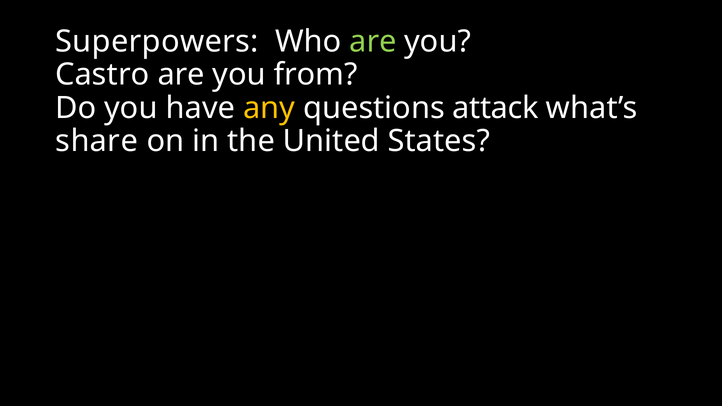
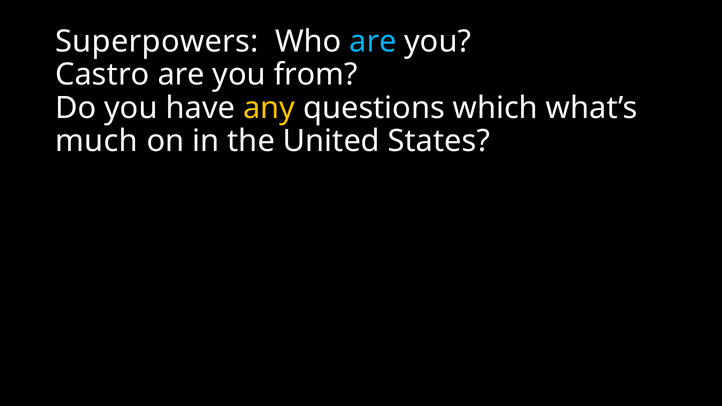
are at (373, 41) colour: light green -> light blue
attack: attack -> which
share: share -> much
